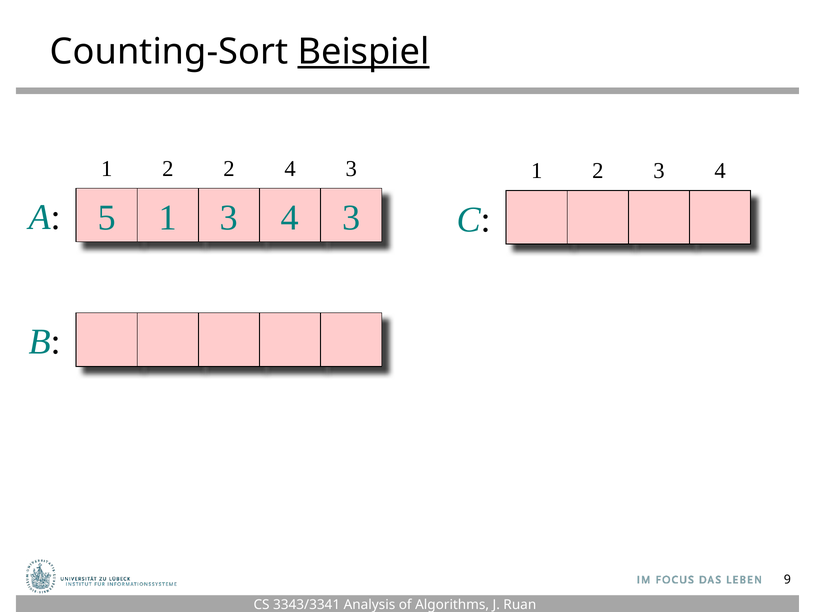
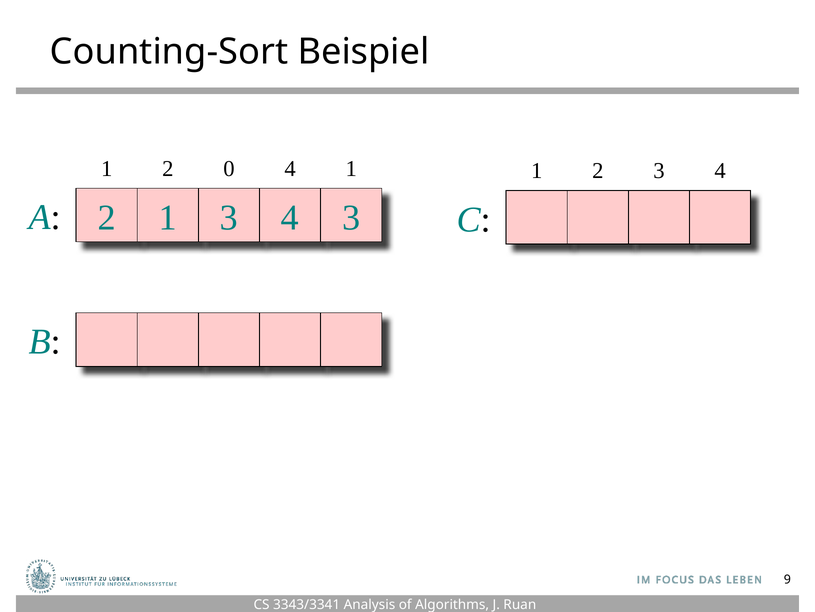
Beispiel underline: present -> none
2 2: 2 -> 0
3 at (351, 169): 3 -> 1
A 5: 5 -> 2
